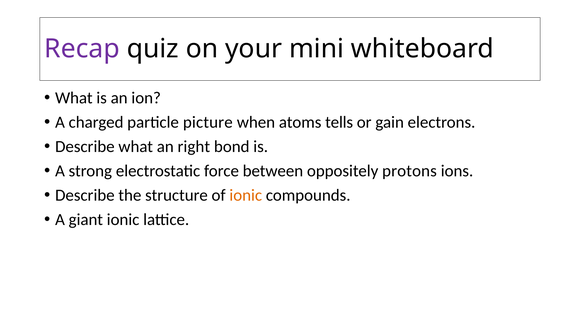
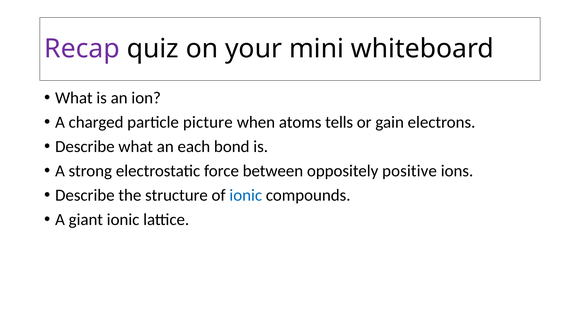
right: right -> each
protons: protons -> positive
ionic at (246, 195) colour: orange -> blue
